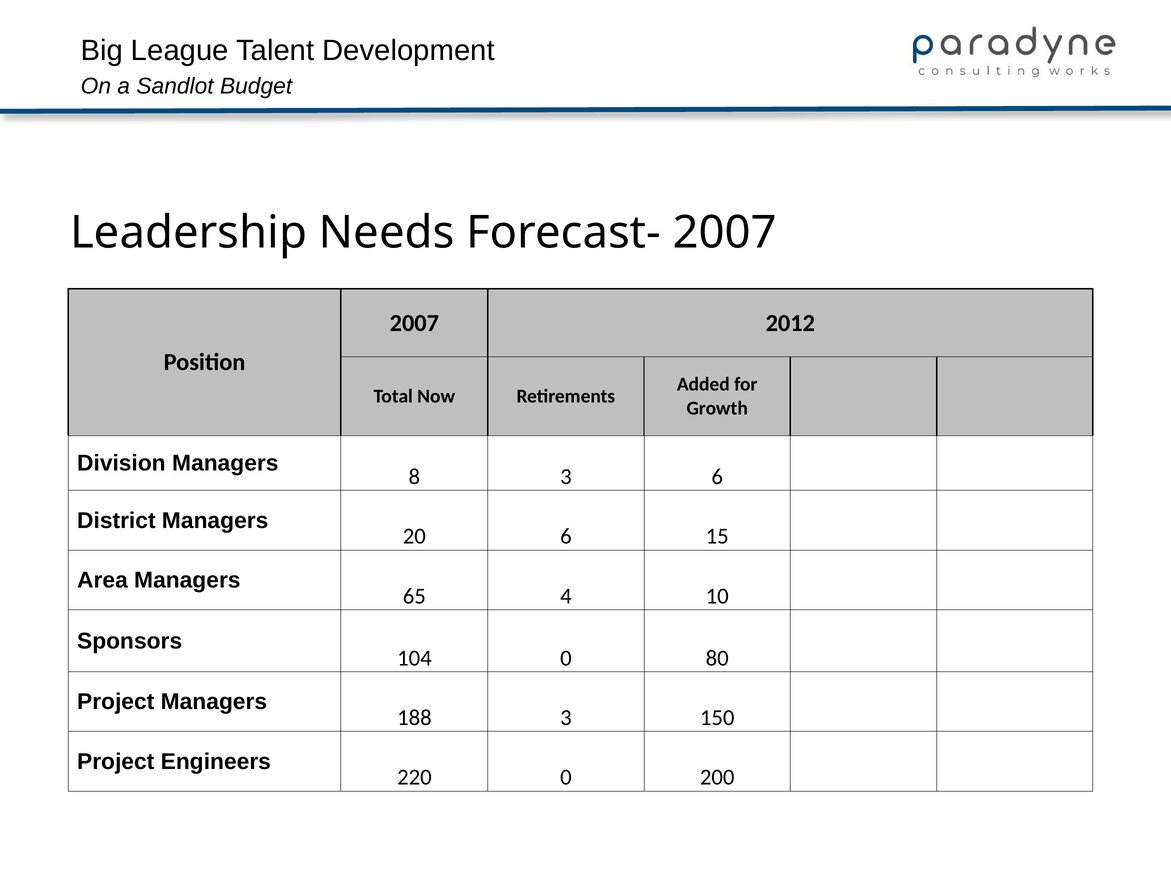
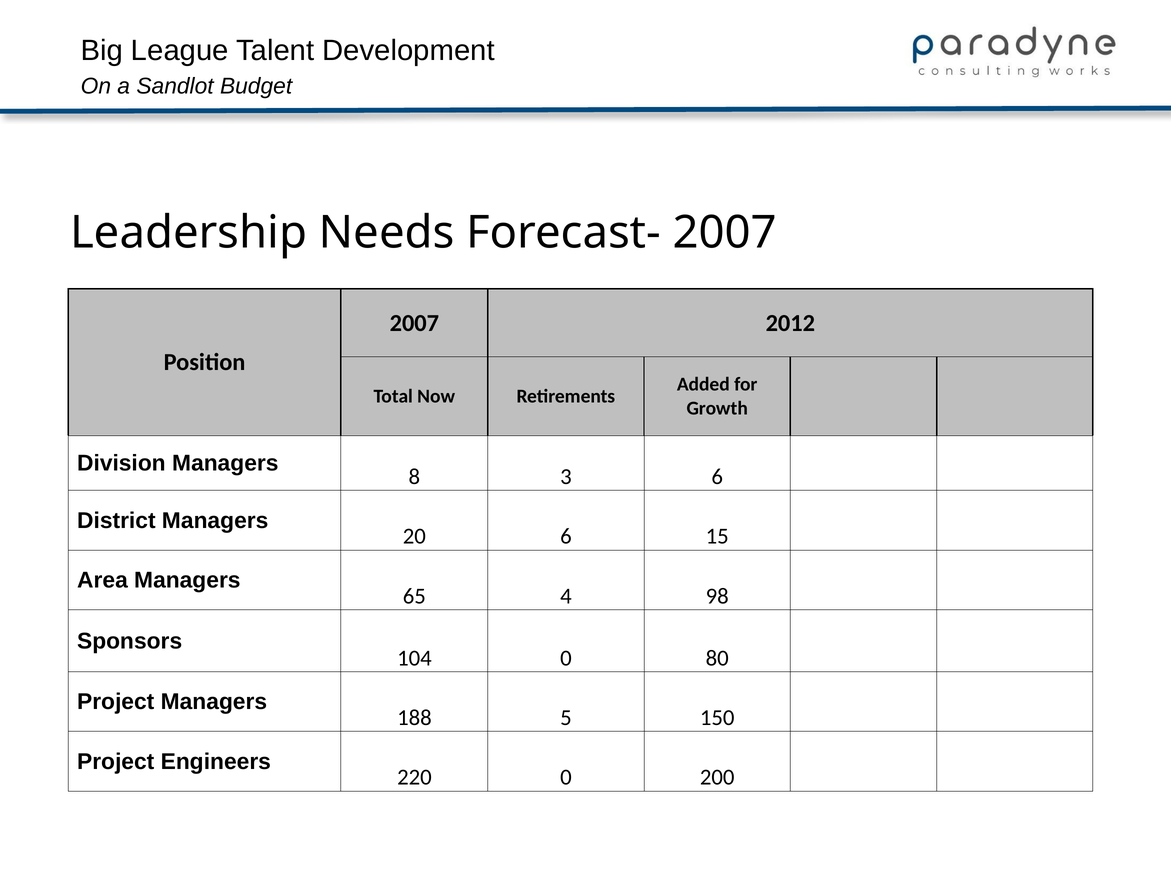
10: 10 -> 98
188 3: 3 -> 5
